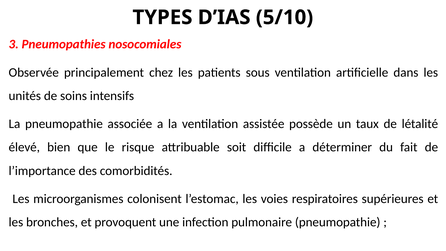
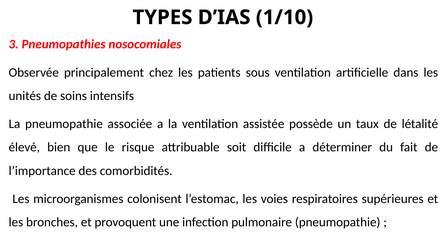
5/10: 5/10 -> 1/10
